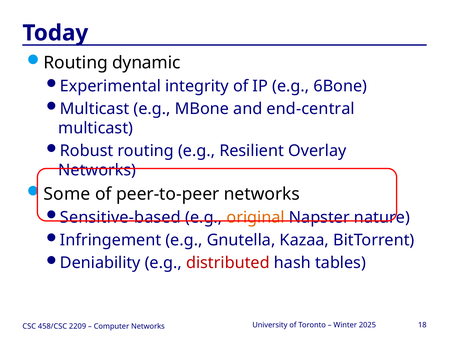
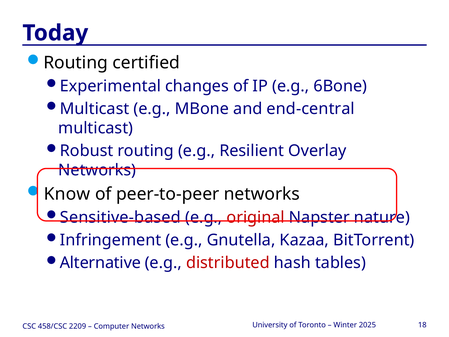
dynamic: dynamic -> certified
integrity: integrity -> changes
Some: Some -> Know
original colour: orange -> red
Deniability: Deniability -> Alternative
